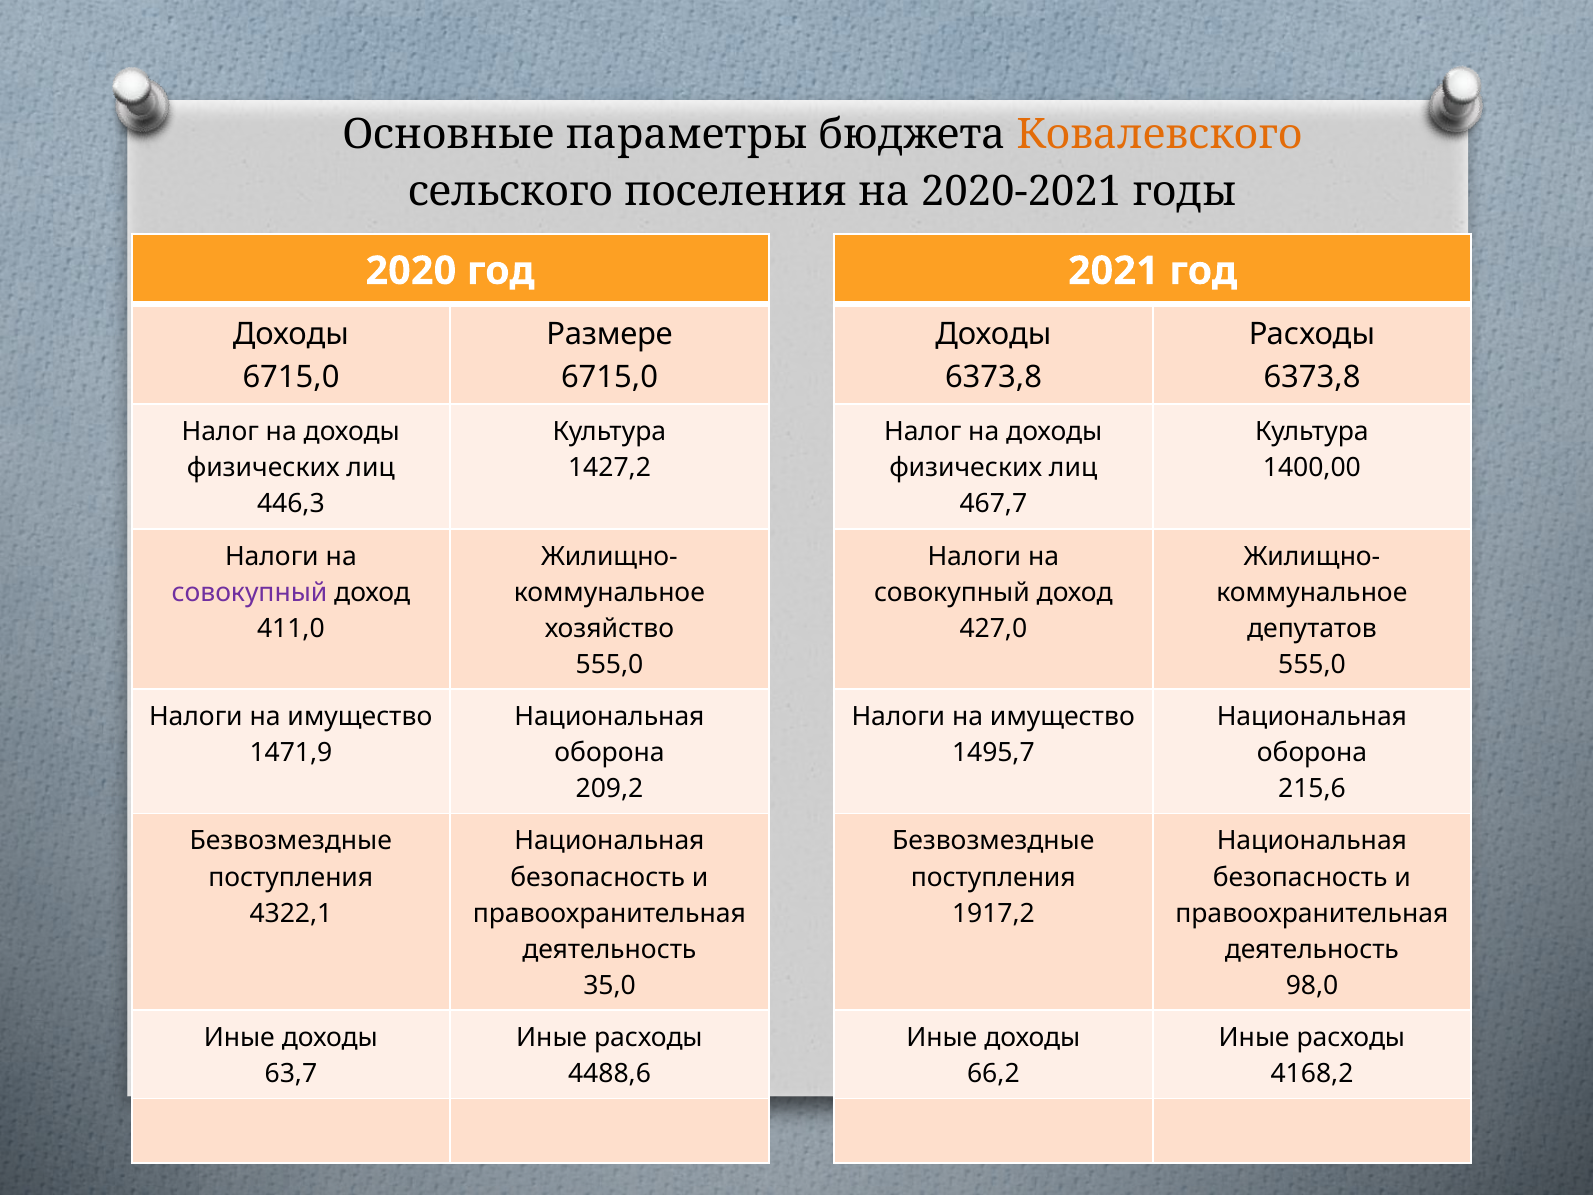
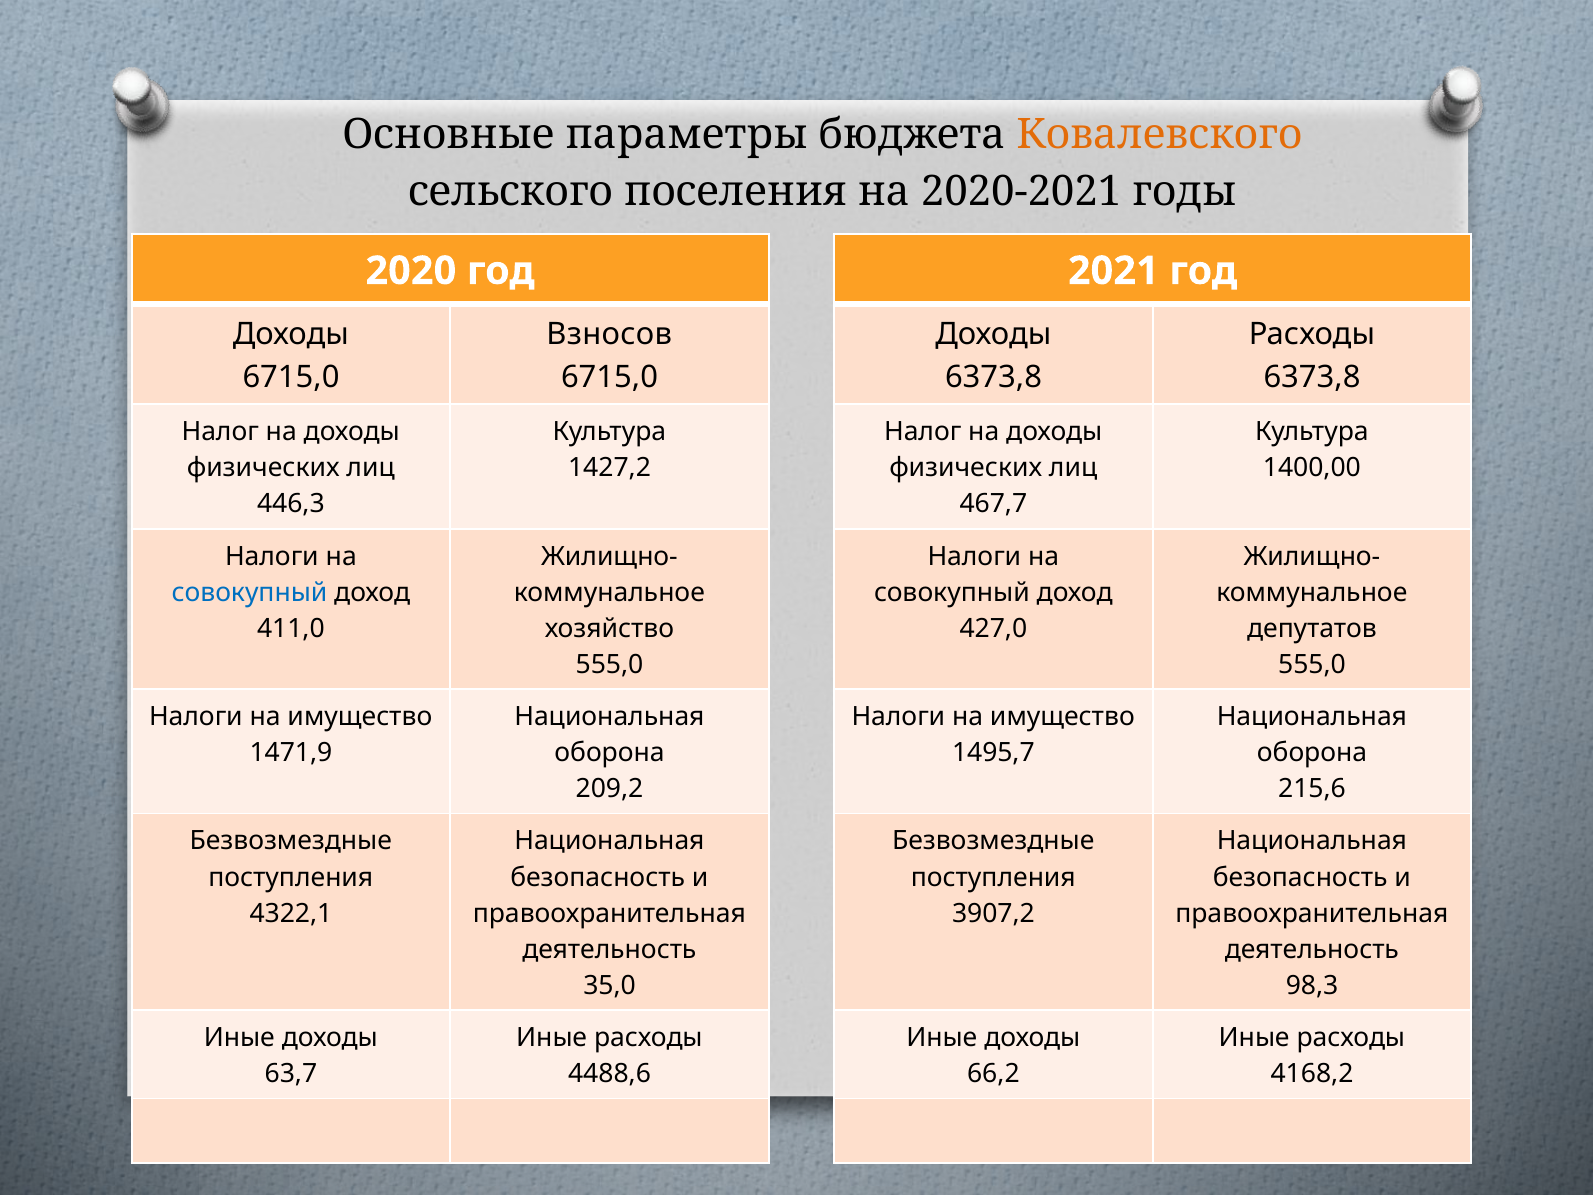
Размере: Размере -> Взносов
совокупный at (249, 592) colour: purple -> blue
1917,2: 1917,2 -> 3907,2
98,0: 98,0 -> 98,3
